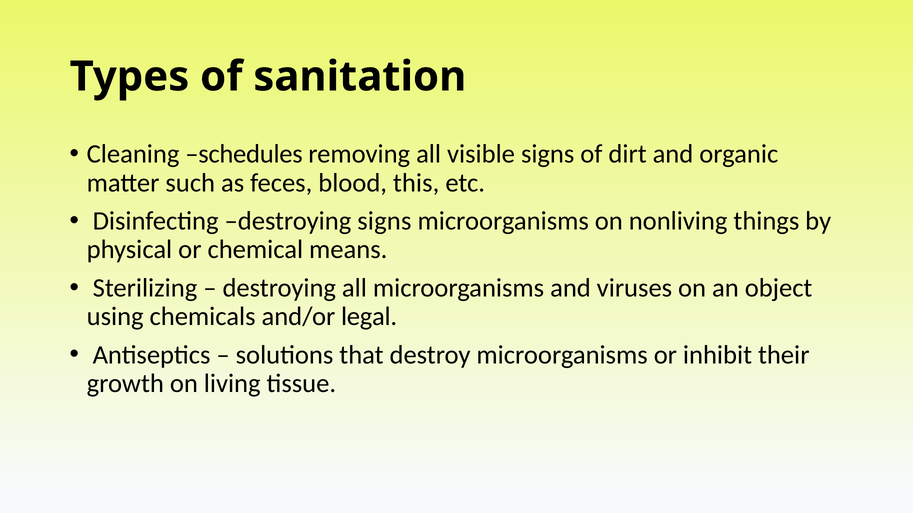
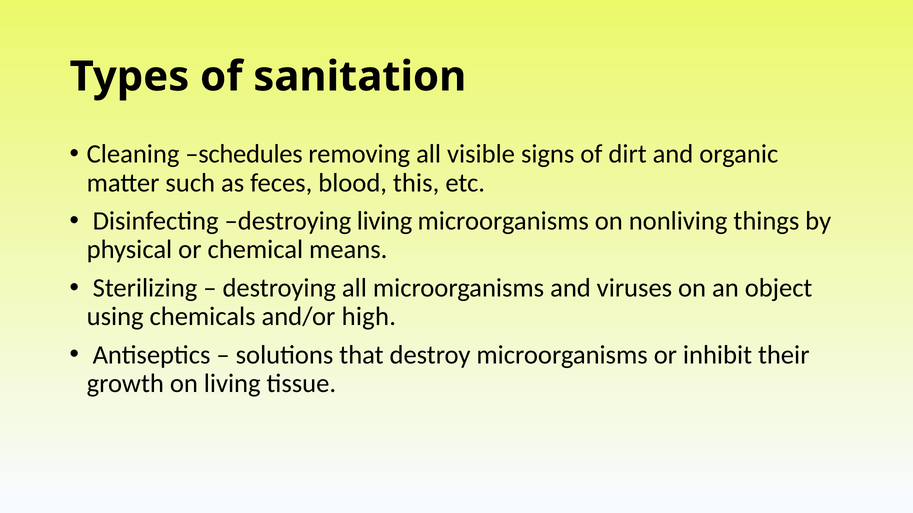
destroying signs: signs -> living
legal: legal -> high
